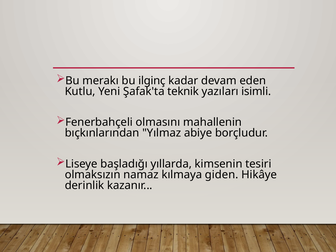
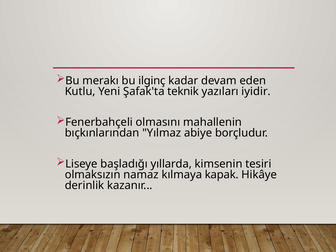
isimli: isimli -> iyidir
giden: giden -> kapak
